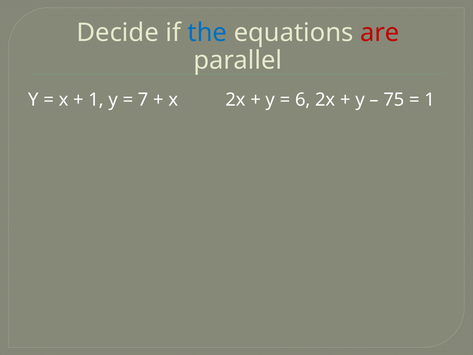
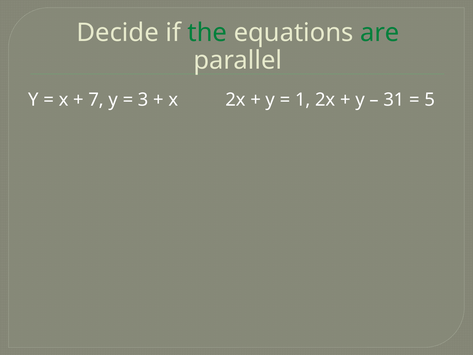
the colour: blue -> green
are colour: red -> green
1 at (96, 100): 1 -> 7
7: 7 -> 3
6: 6 -> 1
75: 75 -> 31
1 at (430, 100): 1 -> 5
